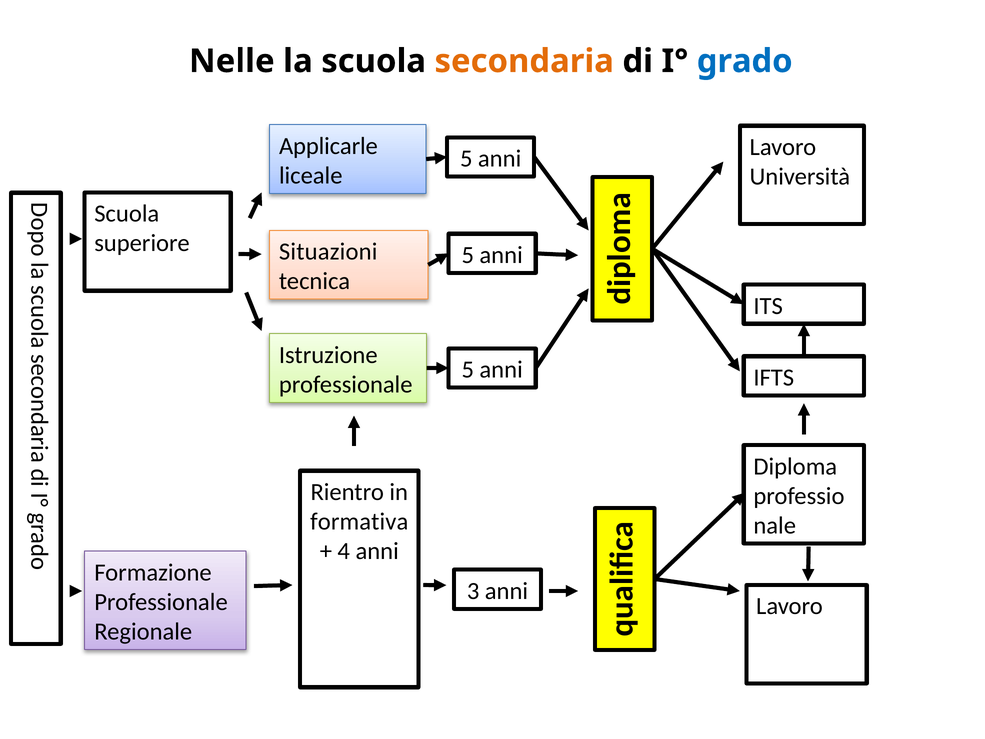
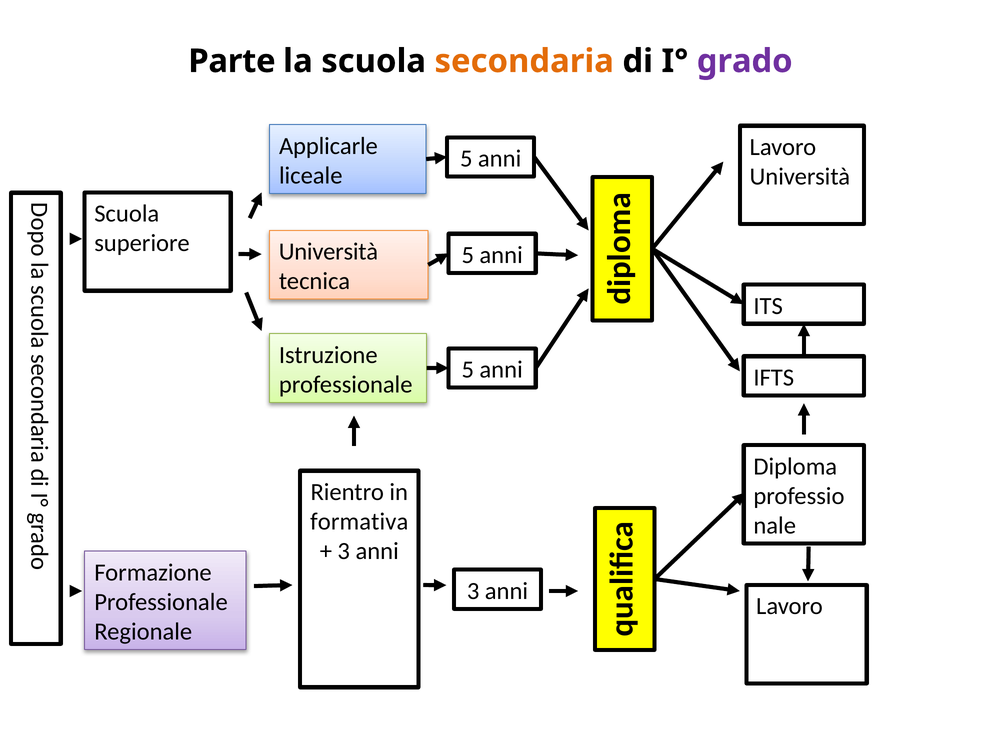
Nelle: Nelle -> Parte
grado colour: blue -> purple
Situazioni at (328, 252): Situazioni -> Università
4 at (344, 551): 4 -> 3
